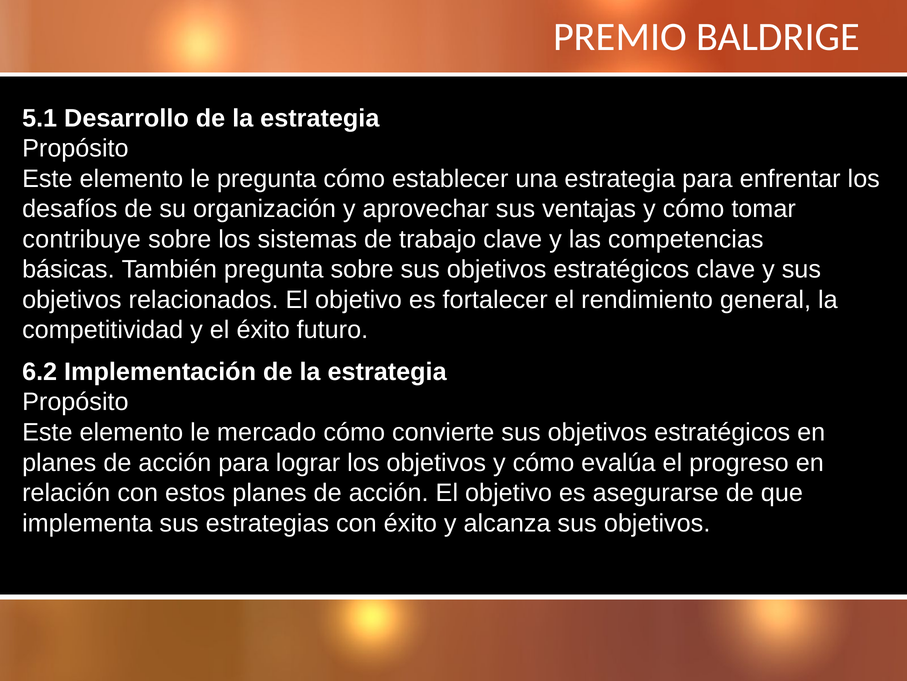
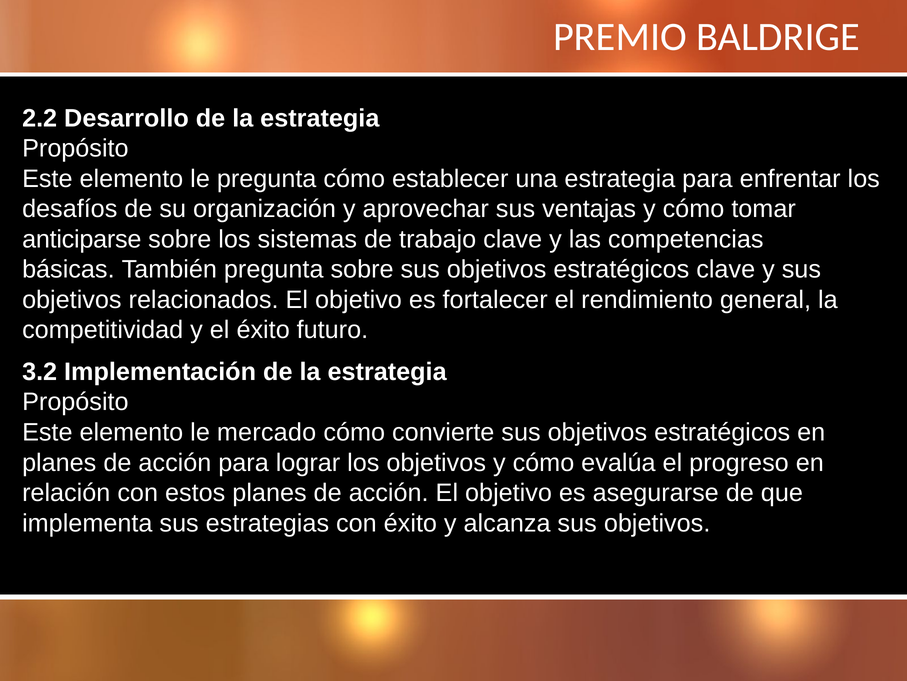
5.1: 5.1 -> 2.2
contribuye: contribuye -> anticiparse
6.2: 6.2 -> 3.2
